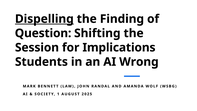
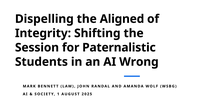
Dispelling underline: present -> none
Finding: Finding -> Aligned
Question: Question -> Integrity
Implications: Implications -> Paternalistic
